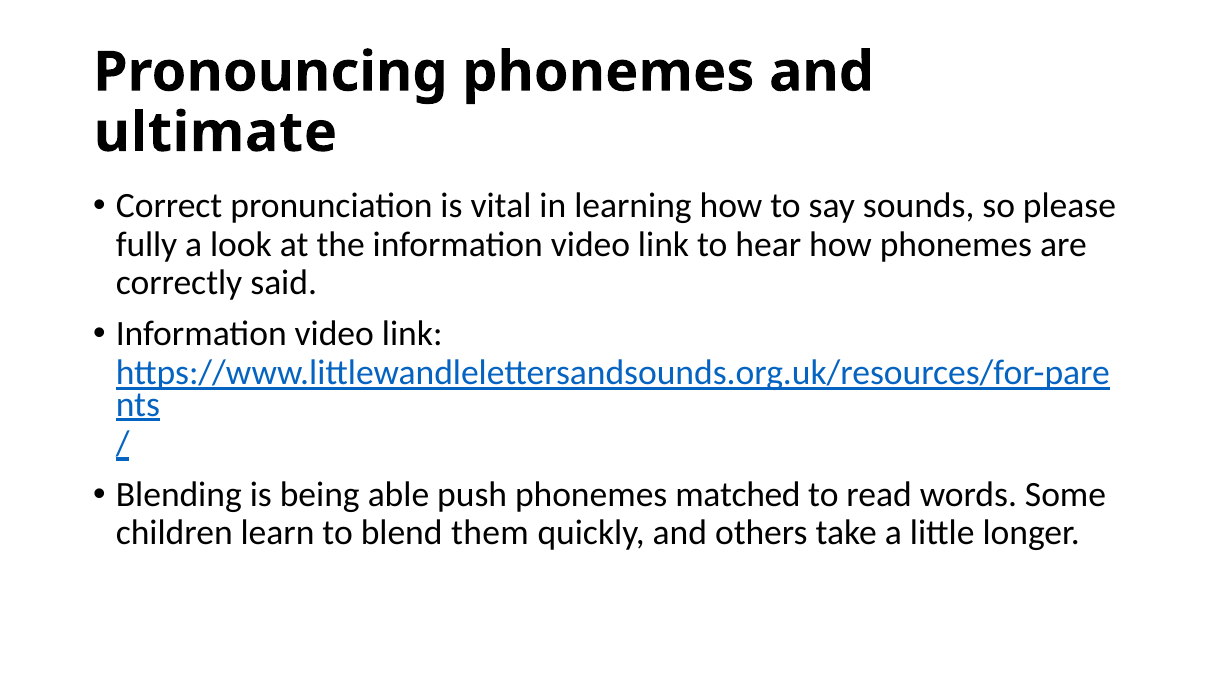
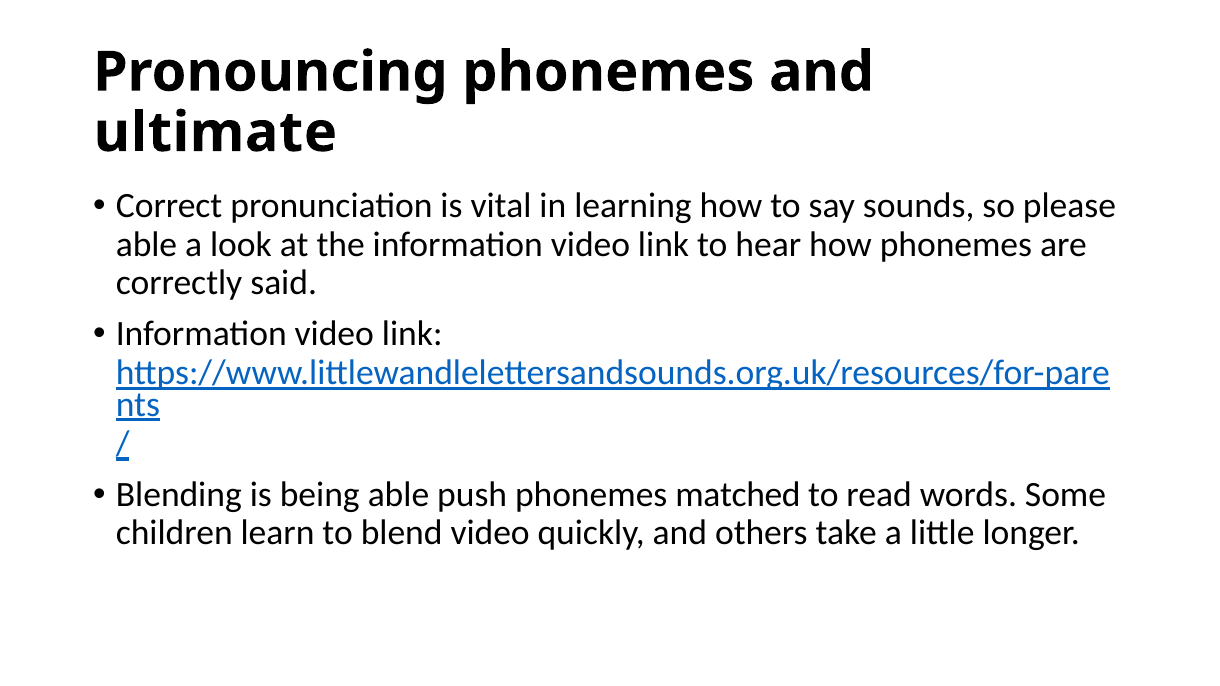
fully at (147, 245): fully -> able
blend them: them -> video
